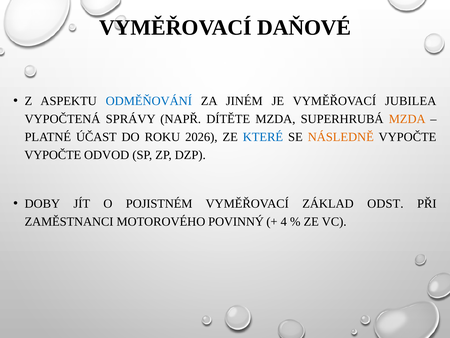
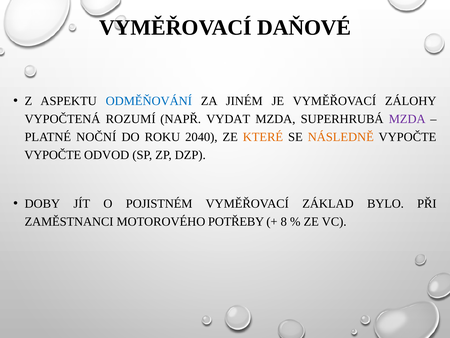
JUBILEA: JUBILEA -> ZÁLOHY
SPRÁVY: SPRÁVY -> ROZUMÍ
DÍTĚTE: DÍTĚTE -> VYDAT
MZDA at (407, 119) colour: orange -> purple
ÚČAST: ÚČAST -> NOČNÍ
2026: 2026 -> 2040
KTERÉ colour: blue -> orange
ODST: ODST -> BYLO
POVINNÝ: POVINNÝ -> POTŘEBY
4: 4 -> 8
